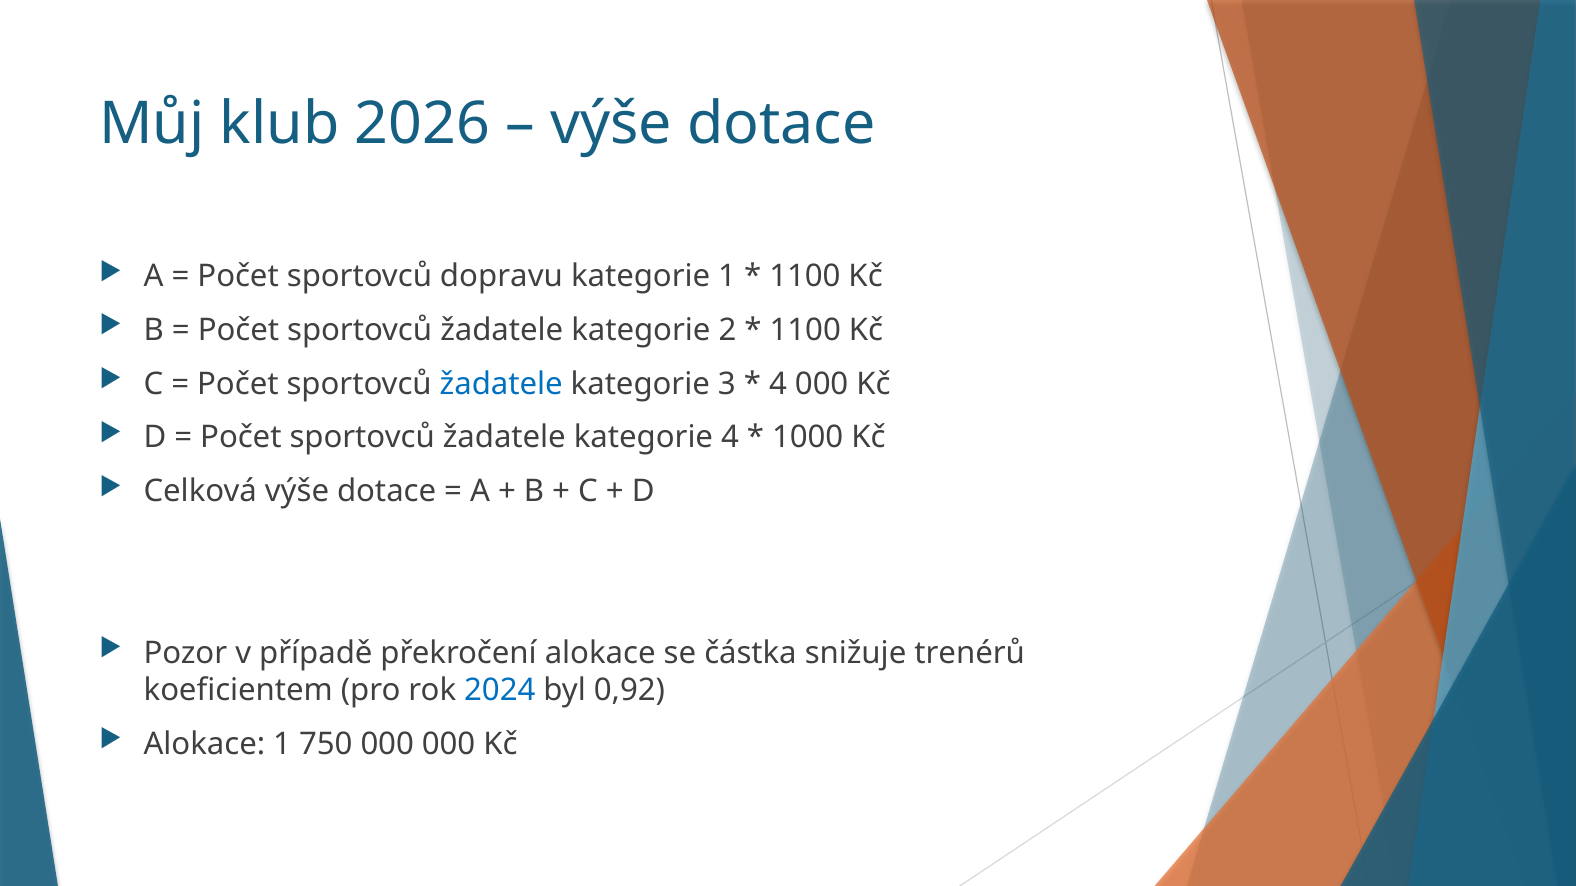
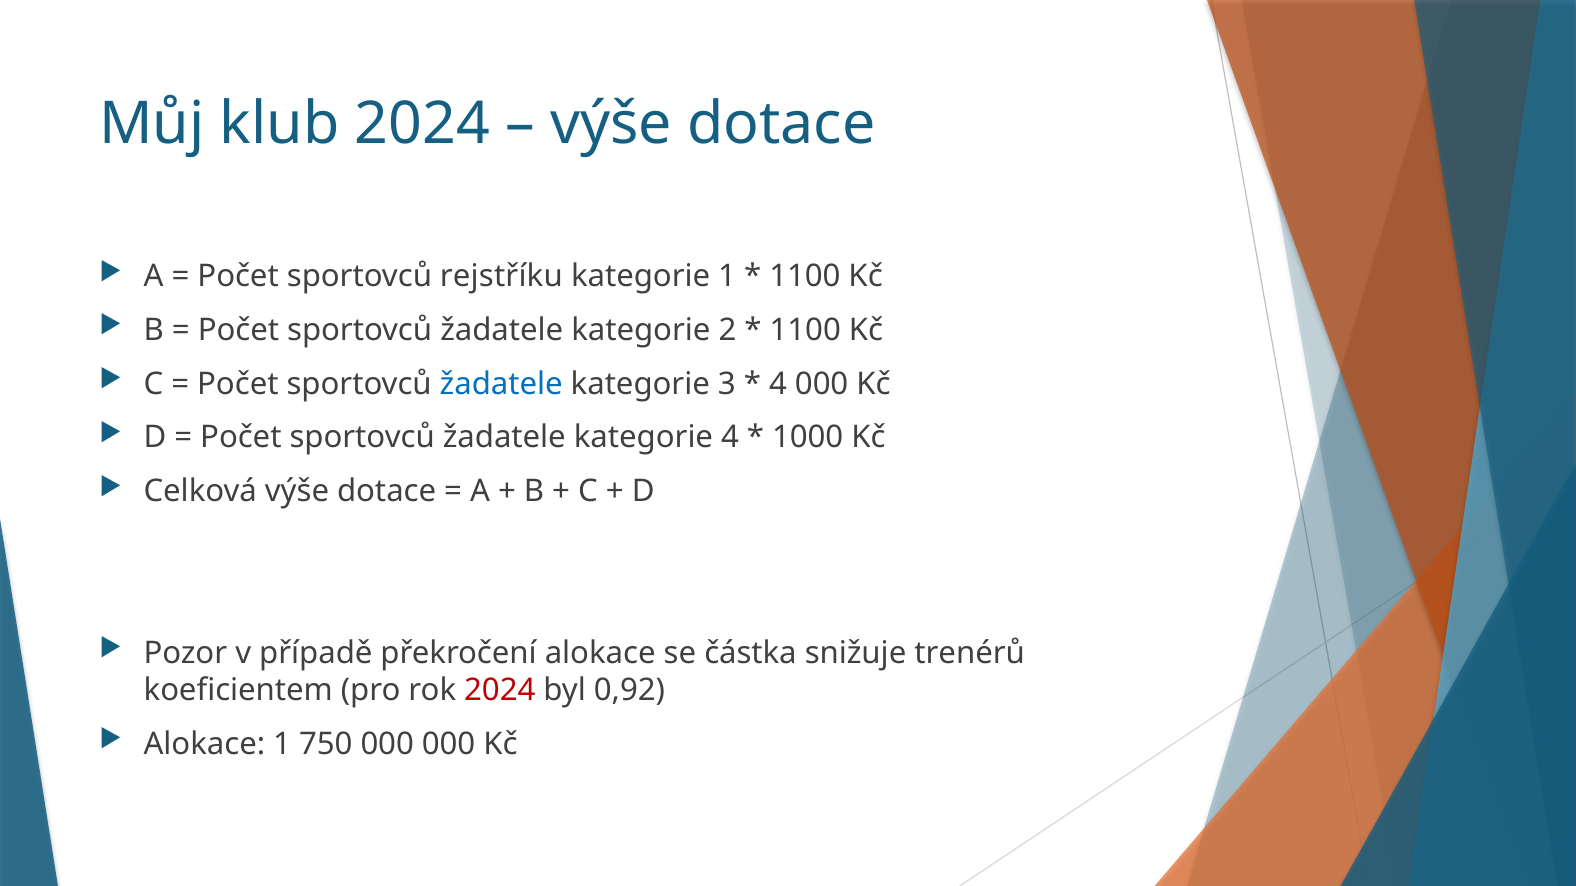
klub 2026: 2026 -> 2024
dopravu: dopravu -> rejstříku
2024 at (500, 691) colour: blue -> red
